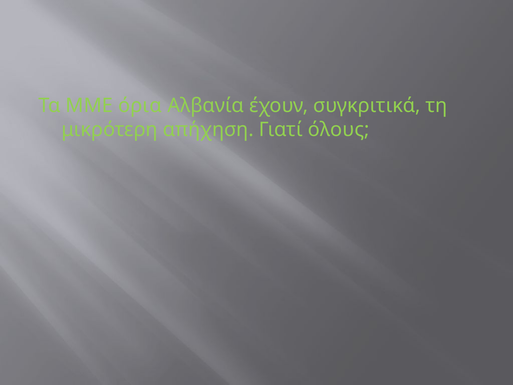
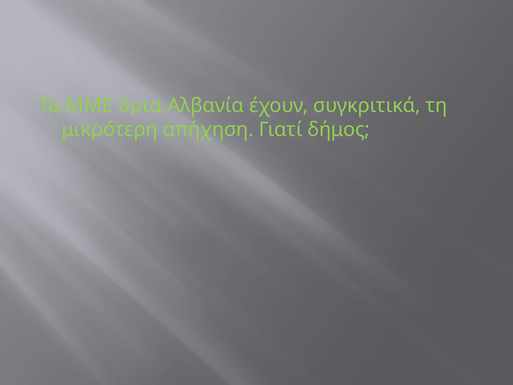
όλους: όλους -> δήμος
